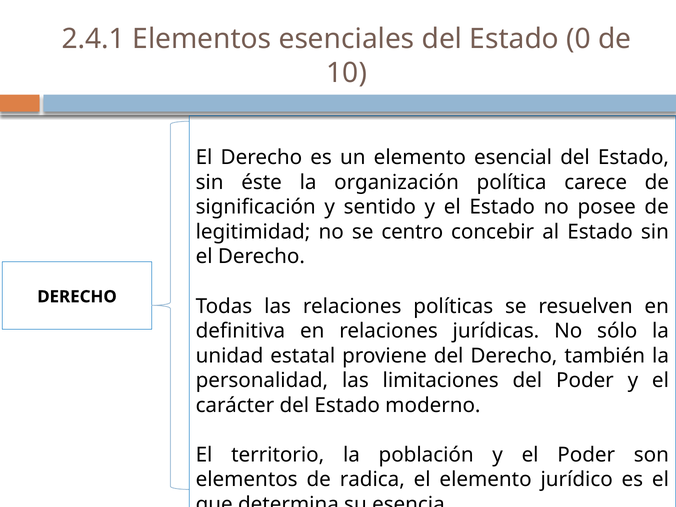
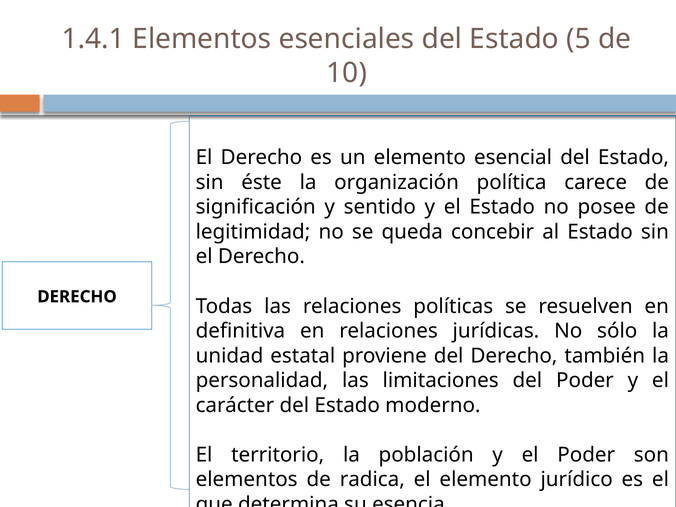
2.4.1: 2.4.1 -> 1.4.1
0: 0 -> 5
centro: centro -> queda
